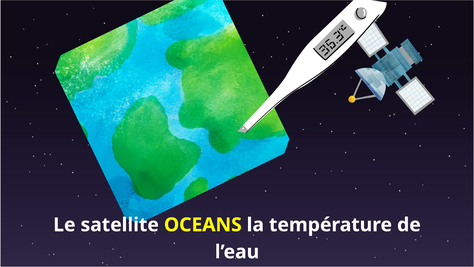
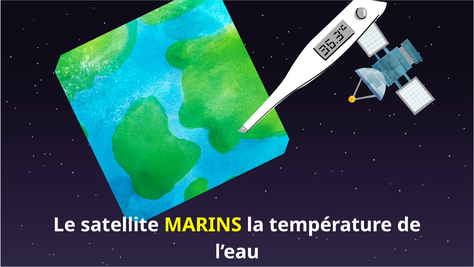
OCEANS: OCEANS -> MARINS
